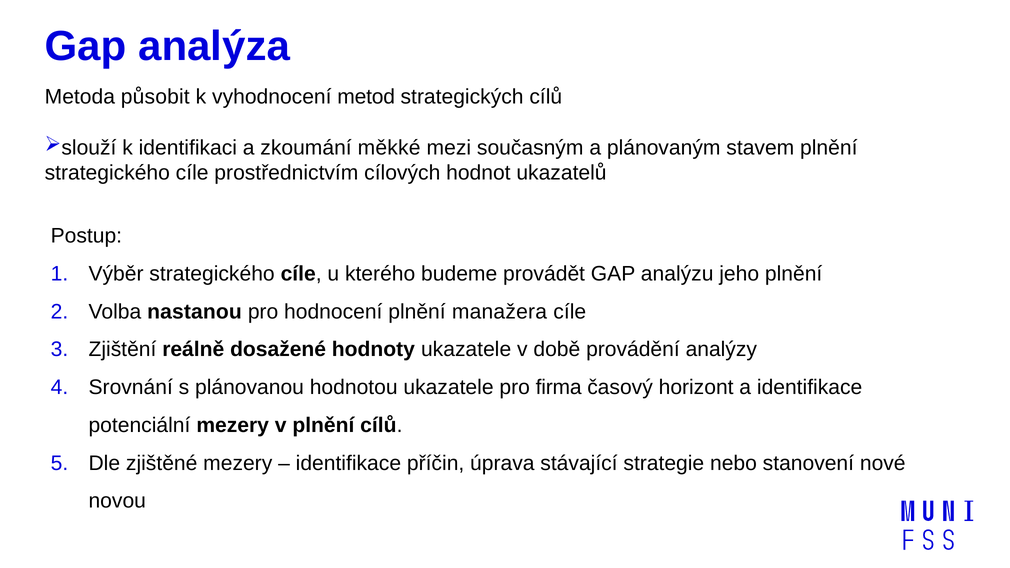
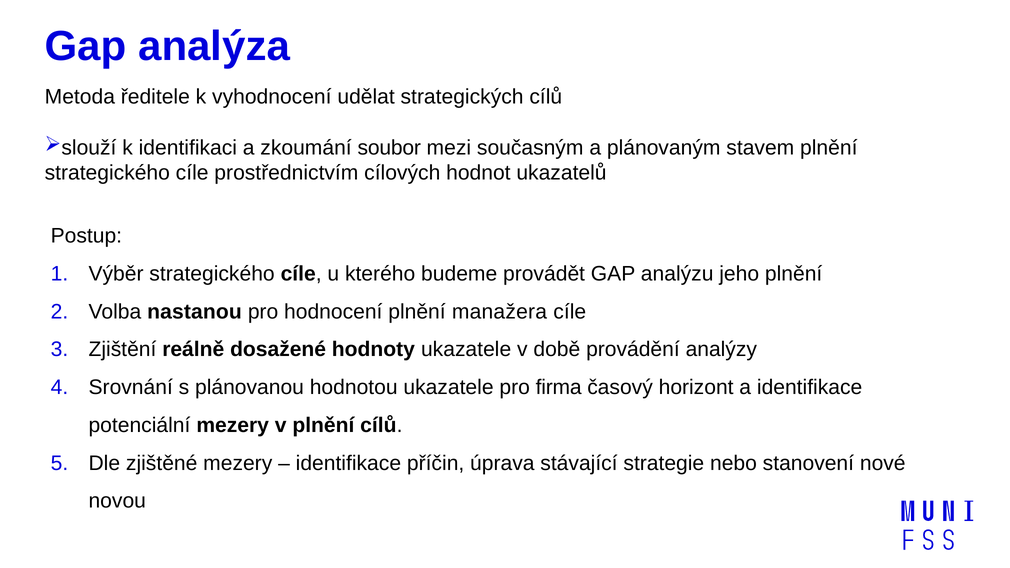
působit: působit -> ředitele
metod: metod -> udělat
měkké: měkké -> soubor
